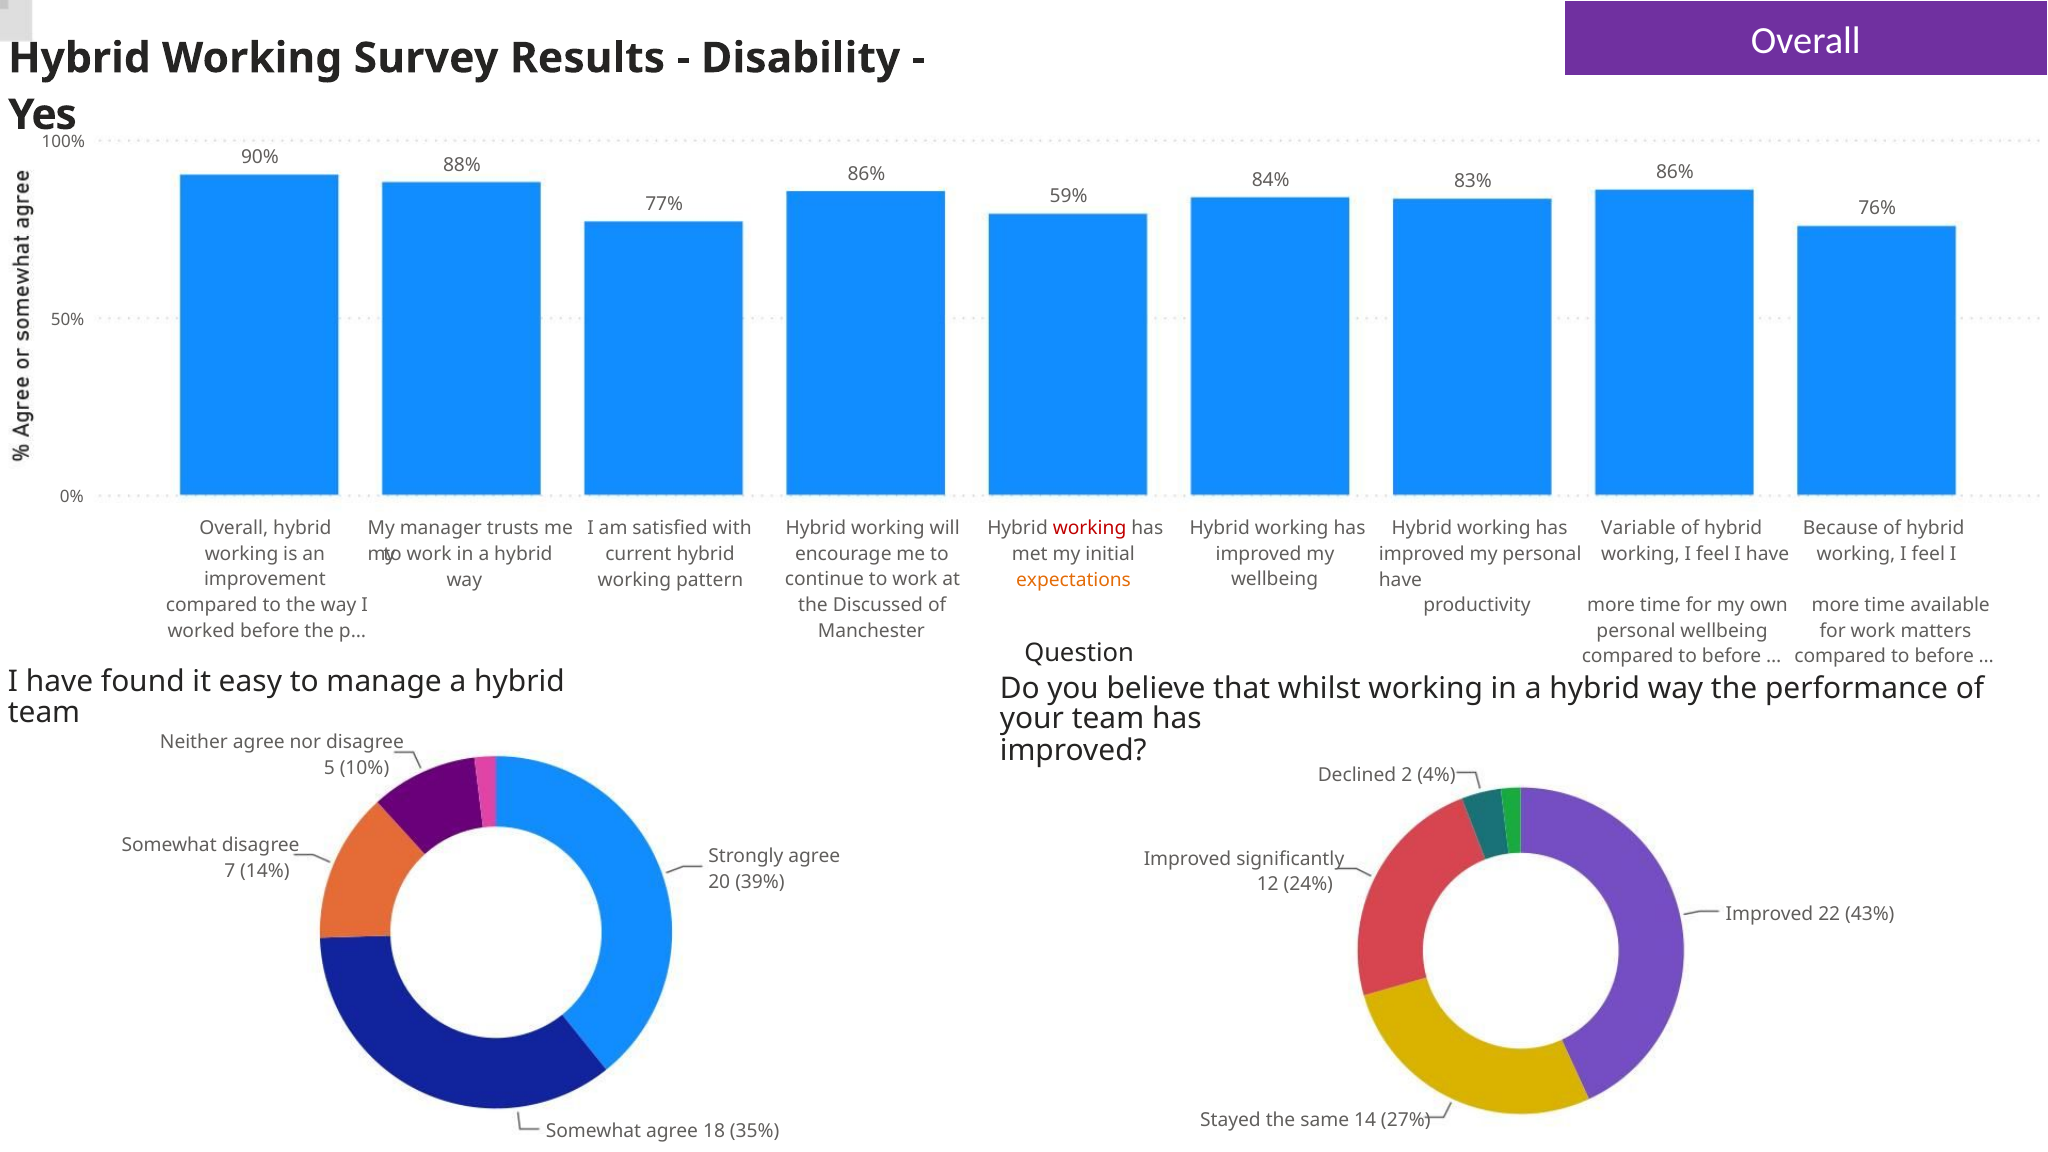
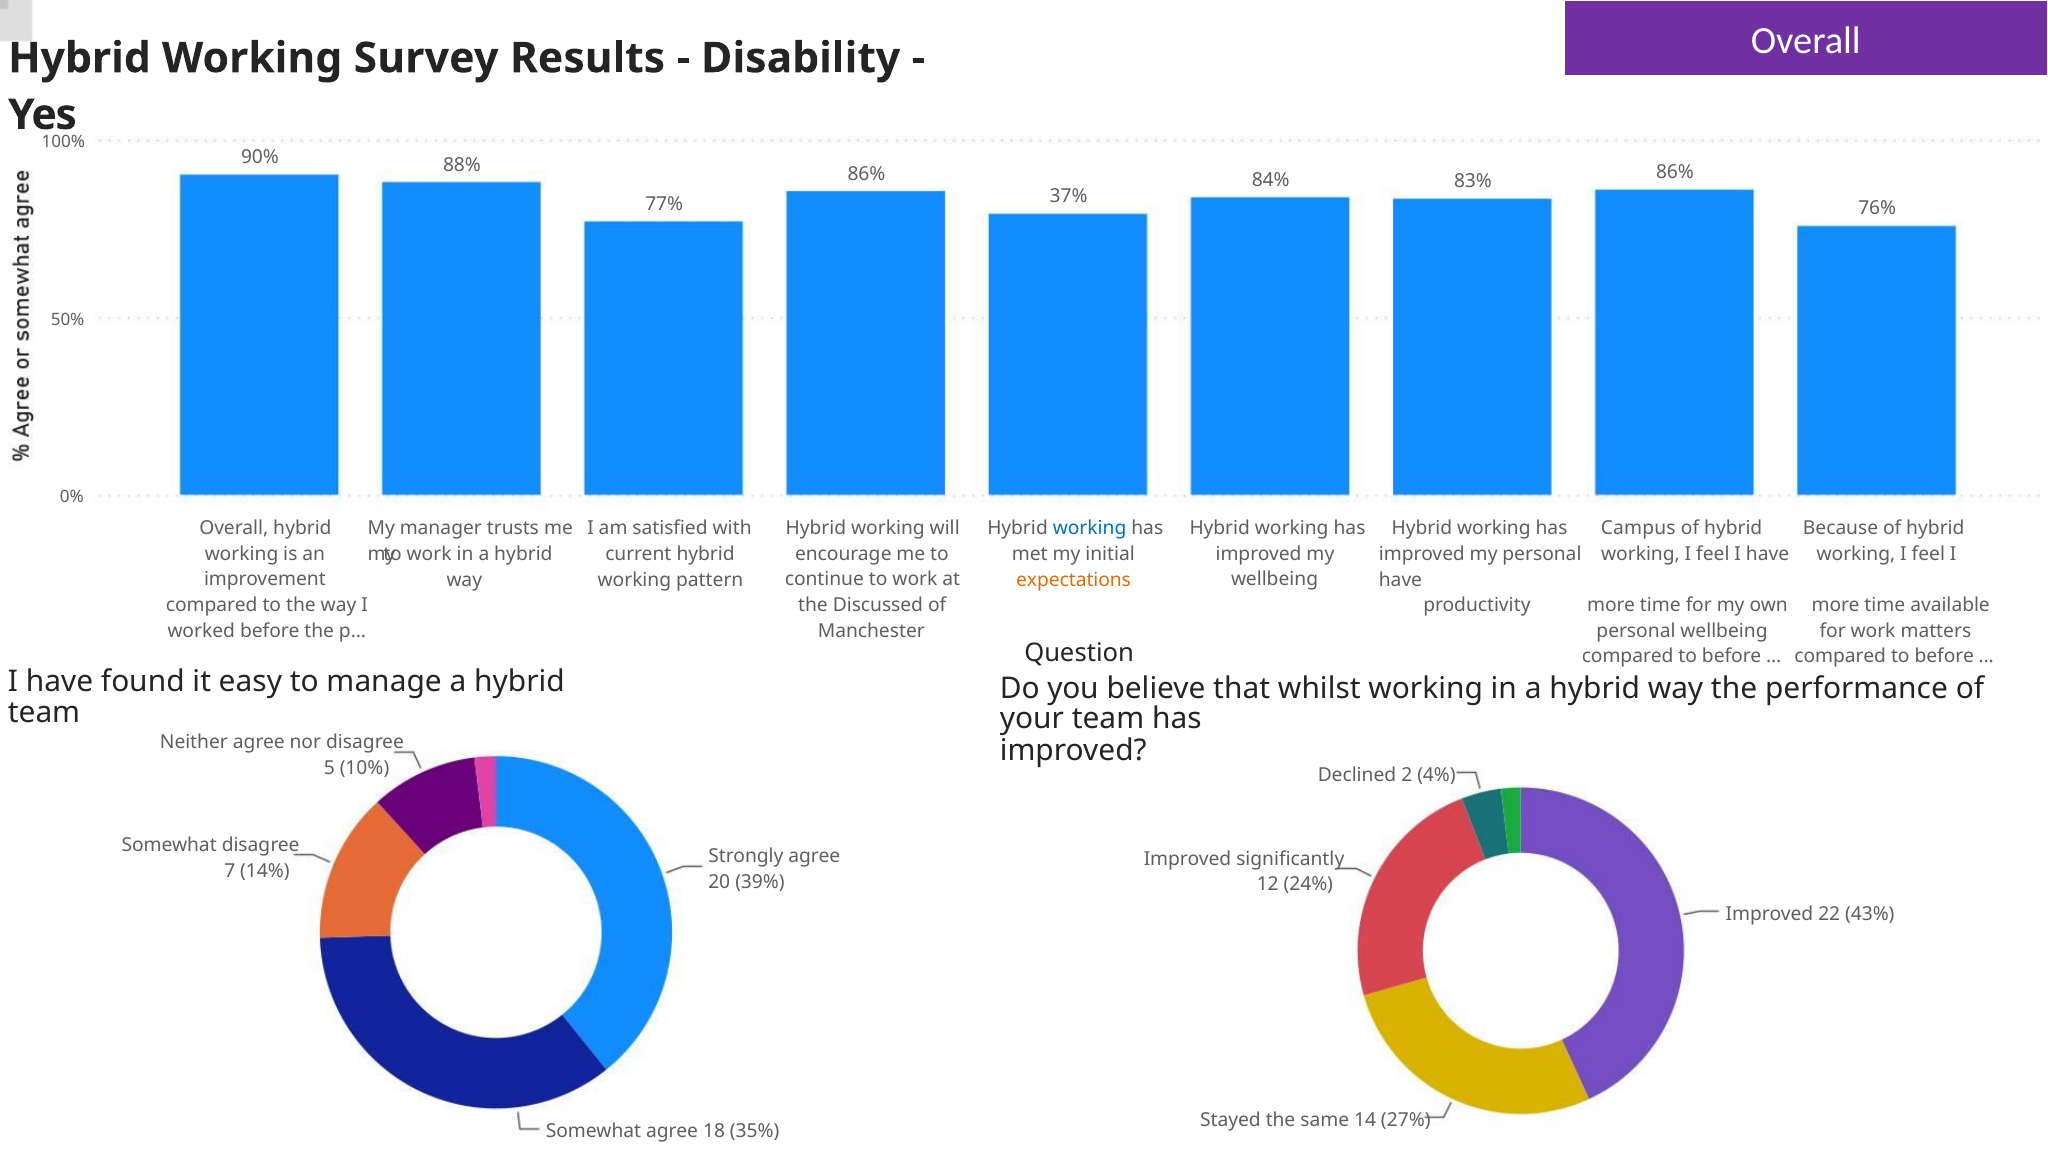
59%: 59% -> 37%
Variable: Variable -> Campus
working at (1090, 529) colour: red -> blue
